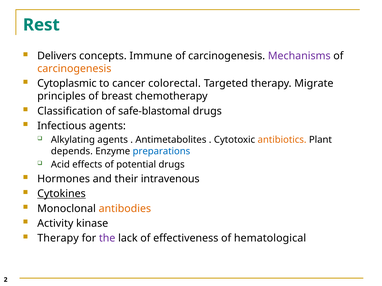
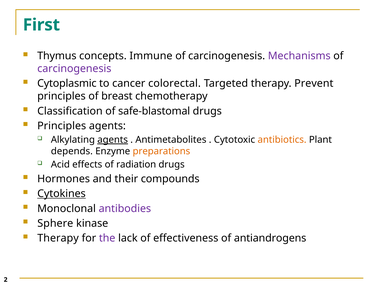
Rest: Rest -> First
Delivers: Delivers -> Thymus
carcinogenesis at (74, 69) colour: orange -> purple
Migrate: Migrate -> Prevent
Infectious at (62, 126): Infectious -> Principles
agents at (113, 140) underline: none -> present
preparations colour: blue -> orange
potential: potential -> radiation
intravenous: intravenous -> compounds
antibodies colour: orange -> purple
Activity: Activity -> Sphere
hematological: hematological -> antiandrogens
